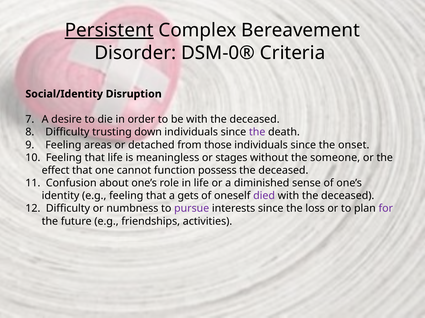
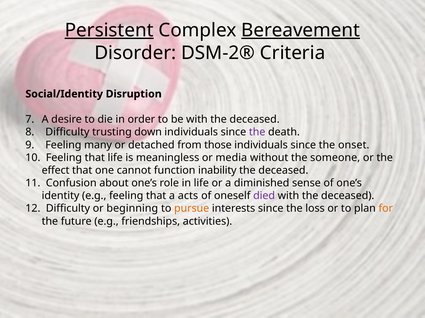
Bereavement underline: none -> present
DSM-0®: DSM-0® -> DSM-2®
areas: areas -> many
stages: stages -> media
possess: possess -> inability
gets: gets -> acts
numbness: numbness -> beginning
pursue colour: purple -> orange
for colour: purple -> orange
